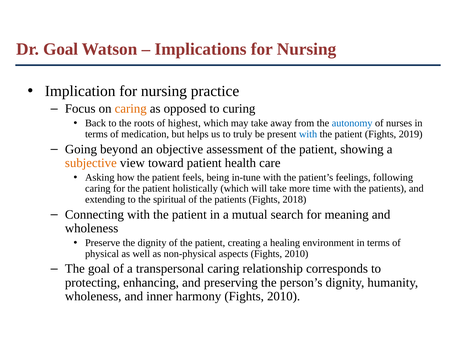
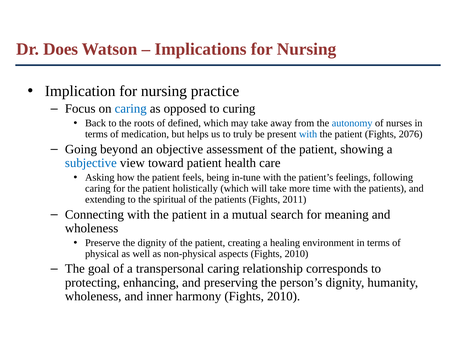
Dr Goal: Goal -> Does
caring at (131, 109) colour: orange -> blue
highest: highest -> defined
2019: 2019 -> 2076
subjective colour: orange -> blue
2018: 2018 -> 2011
